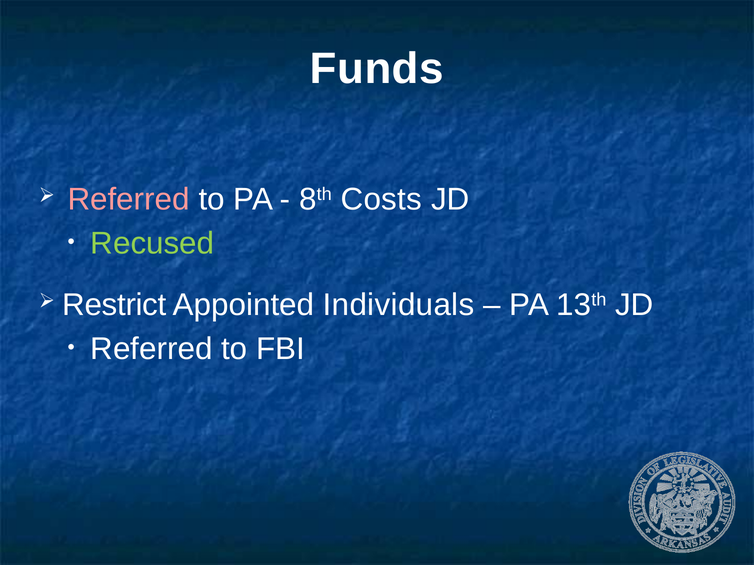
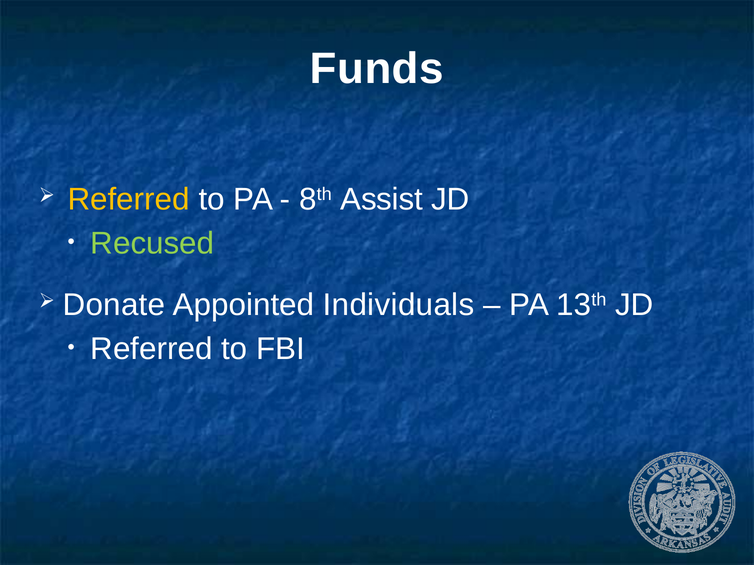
Referred at (129, 200) colour: pink -> yellow
Costs: Costs -> Assist
Restrict: Restrict -> Donate
